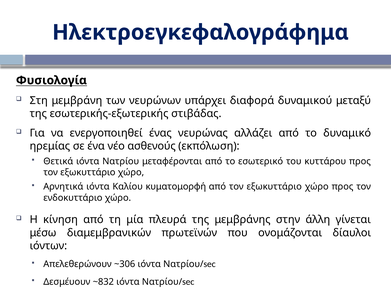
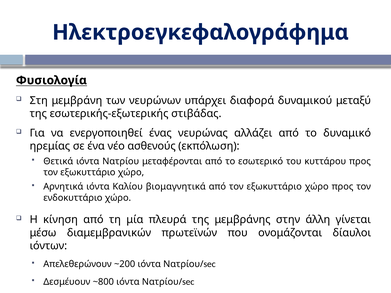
κυματομορφή: κυματομορφή -> βιομαγνητικά
~306: ~306 -> ~200
~832: ~832 -> ~800
